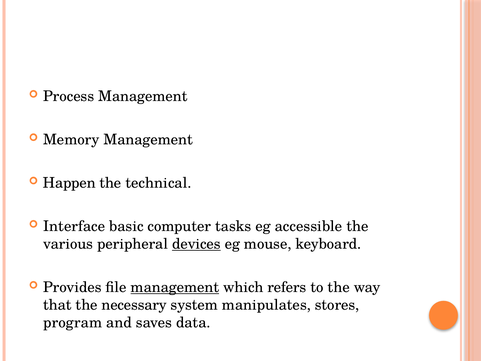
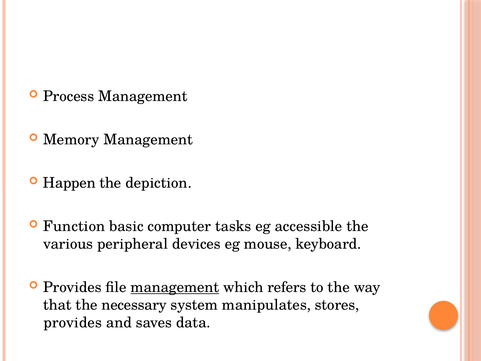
technical: technical -> depiction
Interface: Interface -> Function
devices underline: present -> none
program at (73, 322): program -> provides
